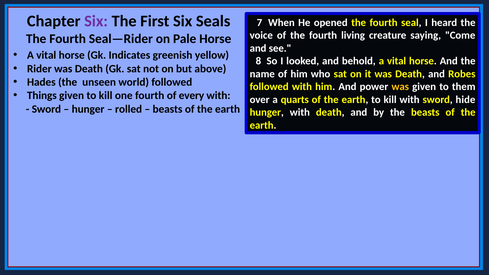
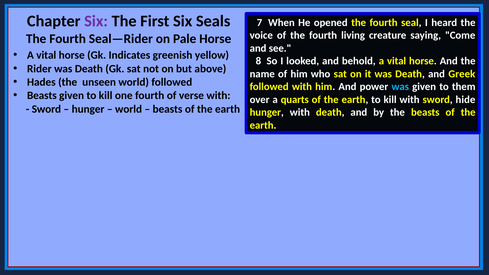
Robes: Robes -> Greek
was at (400, 87) colour: yellow -> light blue
Things at (42, 96): Things -> Beasts
every: every -> verse
rolled at (129, 109): rolled -> world
